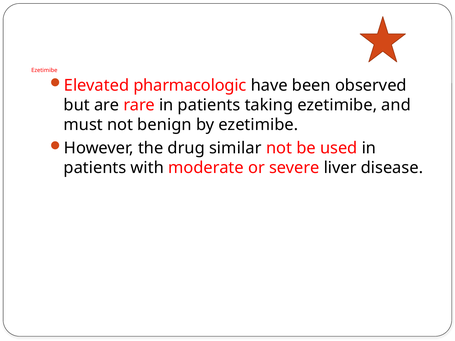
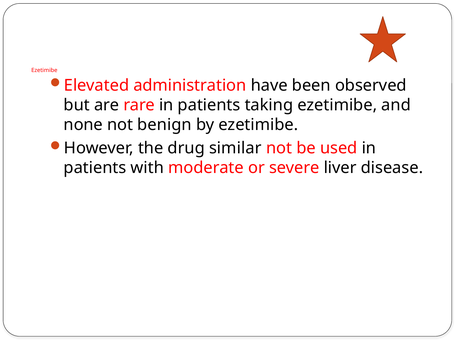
pharmacologic: pharmacologic -> administration
must: must -> none
